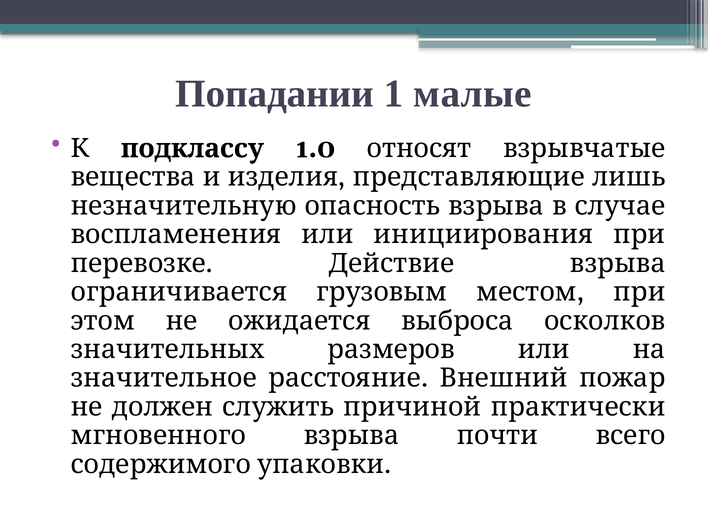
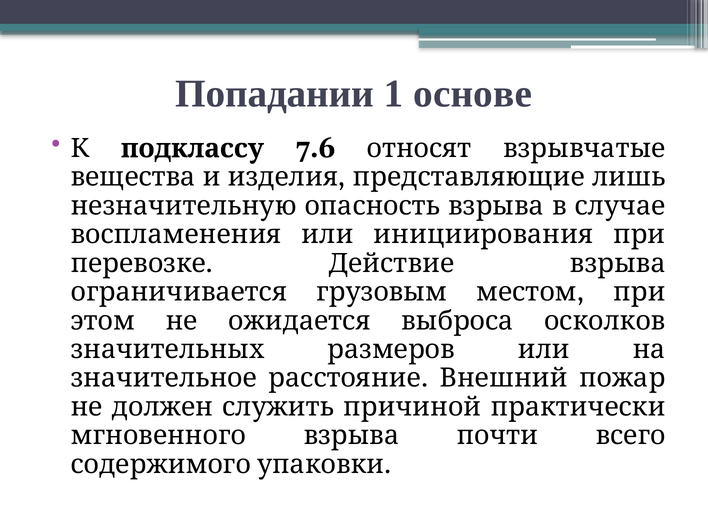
малые: малые -> основе
1.0: 1.0 -> 7.6
